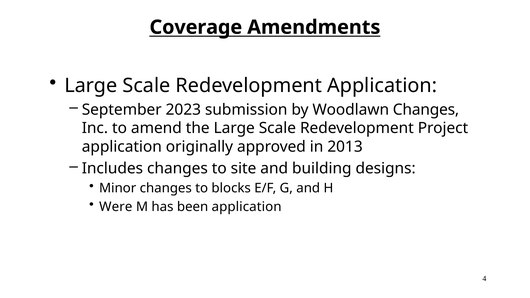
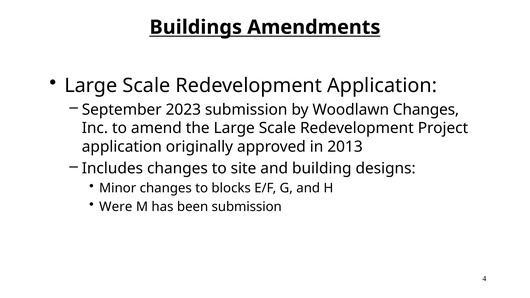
Coverage: Coverage -> Buildings
been application: application -> submission
